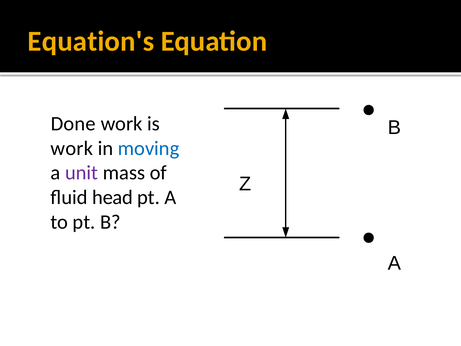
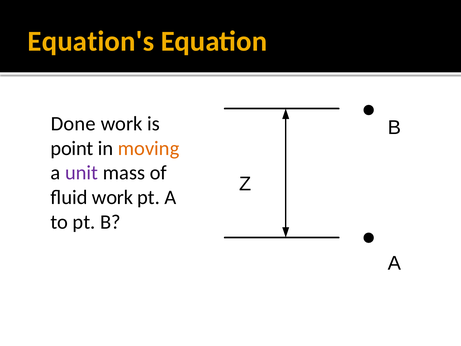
work at (72, 148): work -> point
moving colour: blue -> orange
fluid head: head -> work
